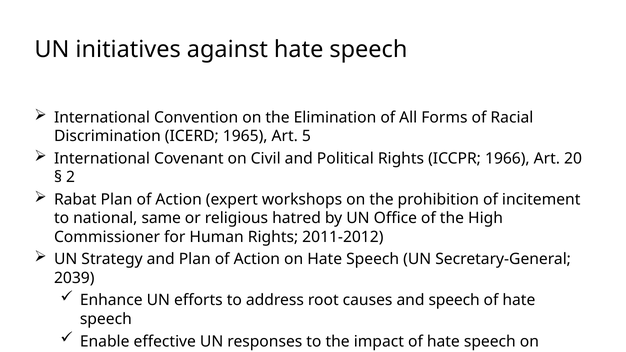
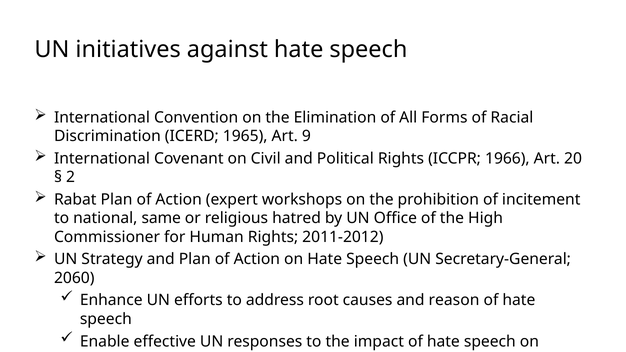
5: 5 -> 9
2039: 2039 -> 2060
and speech: speech -> reason
